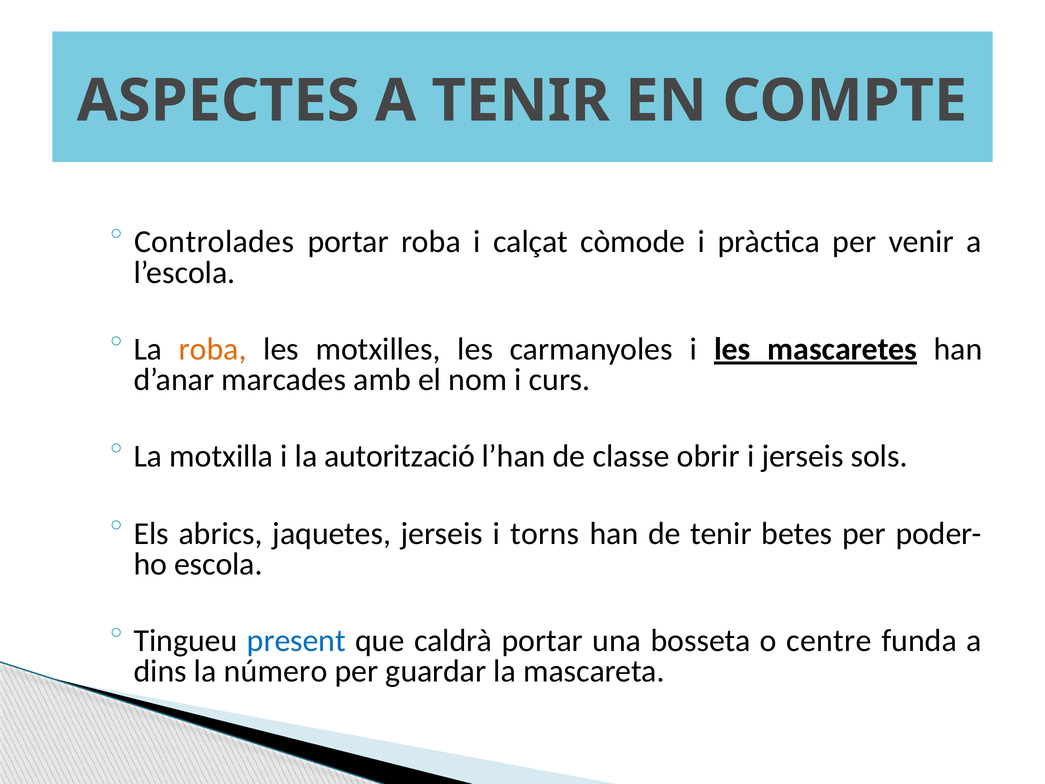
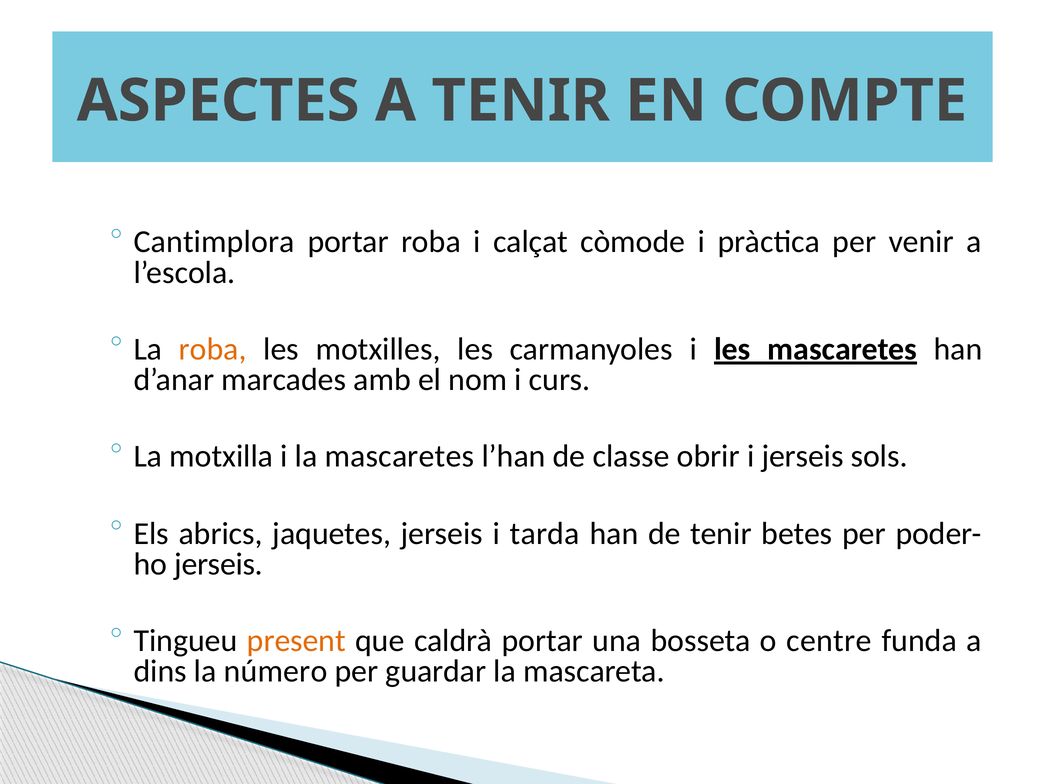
Controlades: Controlades -> Cantimplora
la autorització: autorització -> mascaretes
torns: torns -> tarda
escola at (218, 564): escola -> jerseis
present colour: blue -> orange
